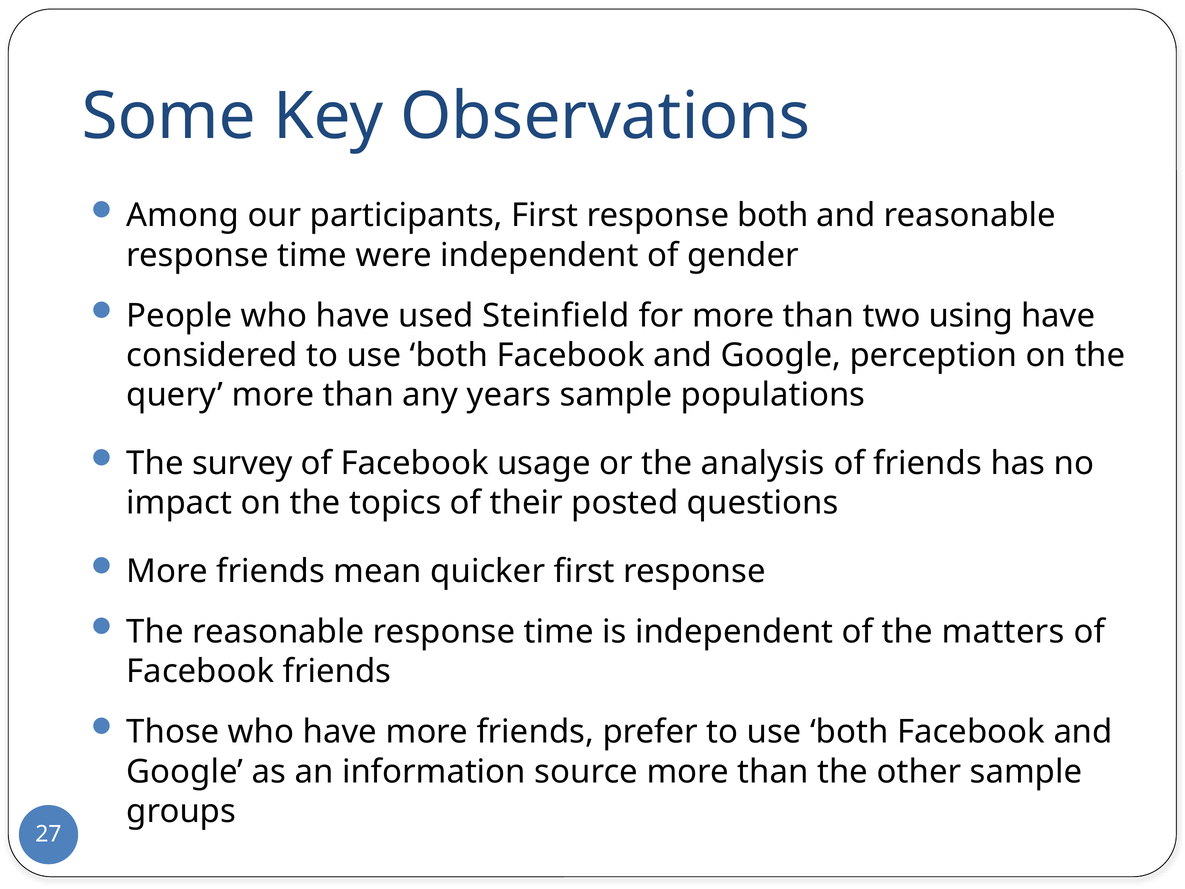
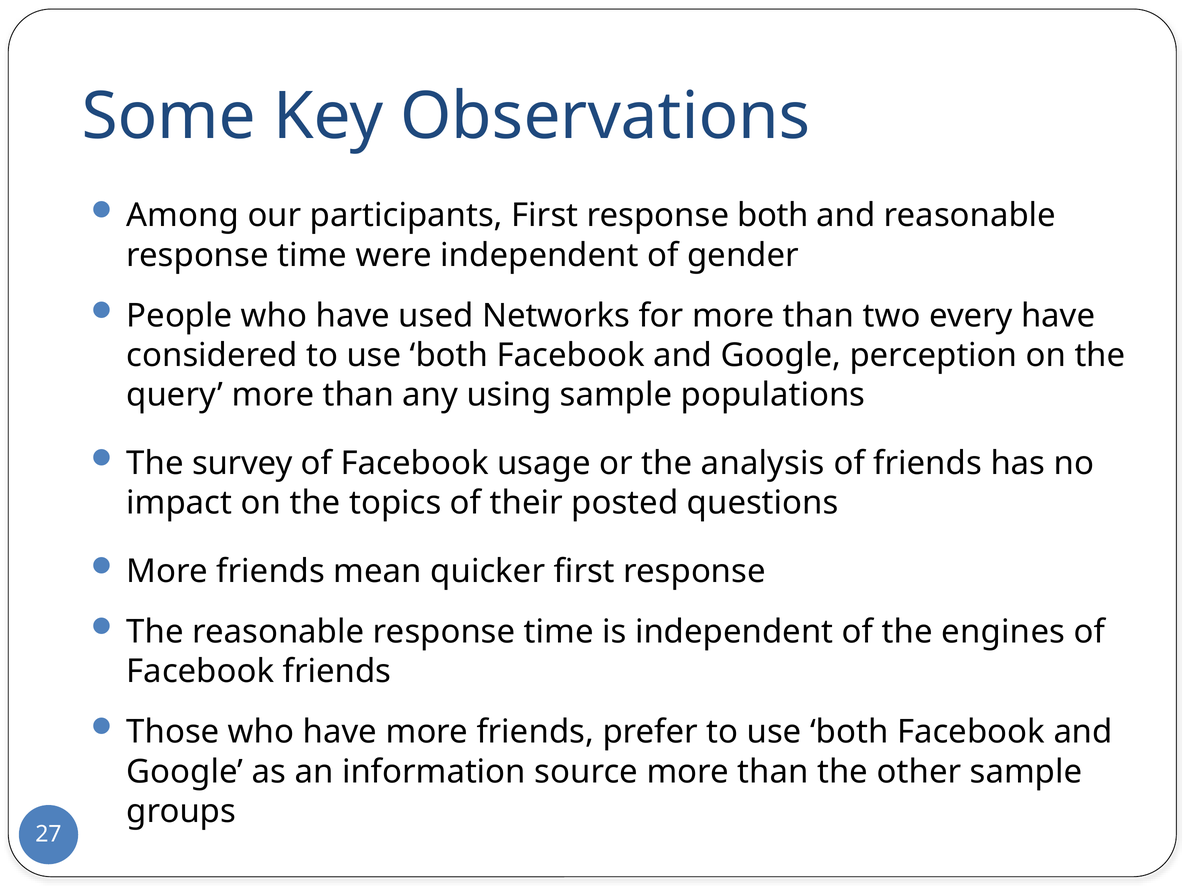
Steinfield: Steinfield -> Networks
using: using -> every
years: years -> using
matters: matters -> engines
